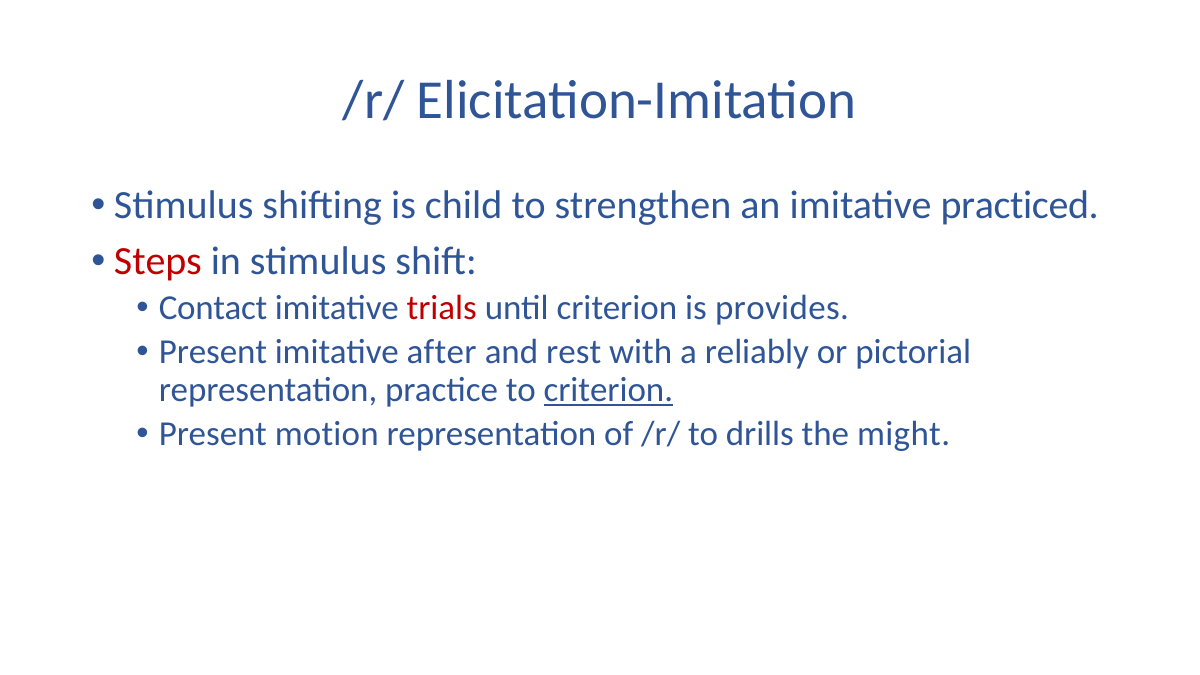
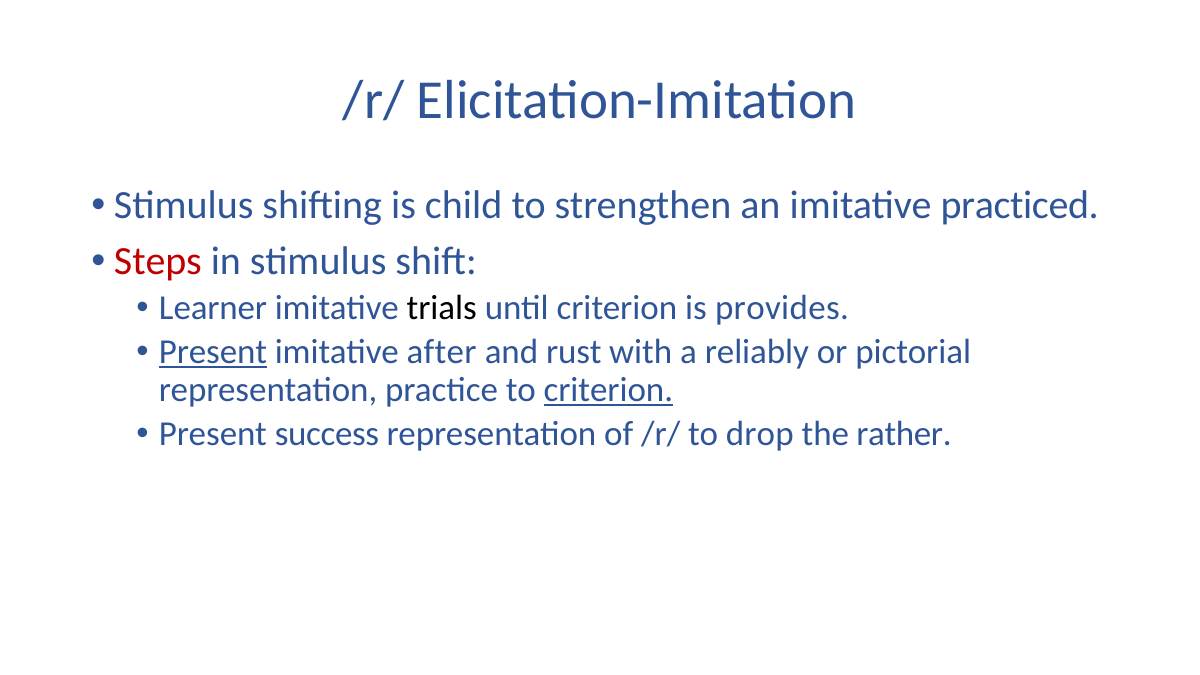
Contact: Contact -> Learner
trials colour: red -> black
Present at (213, 352) underline: none -> present
rest: rest -> rust
motion: motion -> success
drills: drills -> drop
might: might -> rather
